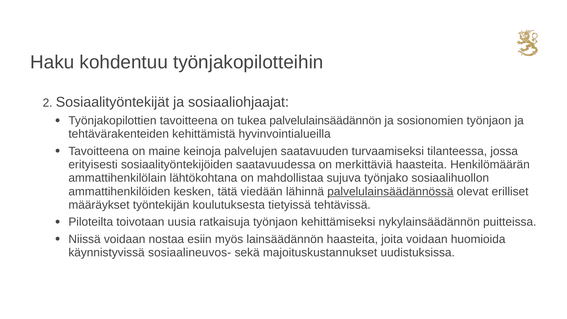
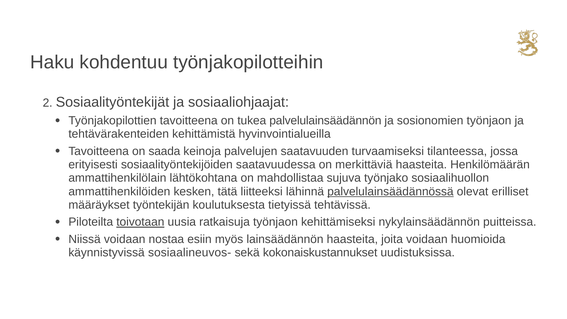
maine: maine -> saada
viedään: viedään -> liitteeksi
toivotaan underline: none -> present
majoituskustannukset: majoituskustannukset -> kokonaiskustannukset
